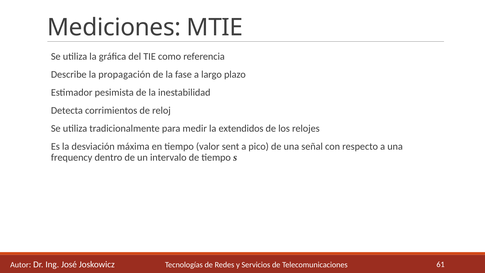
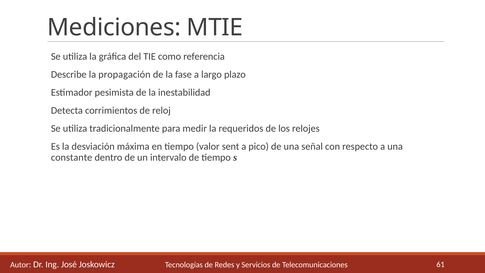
extendidos: extendidos -> requeridos
frequency: frequency -> constante
